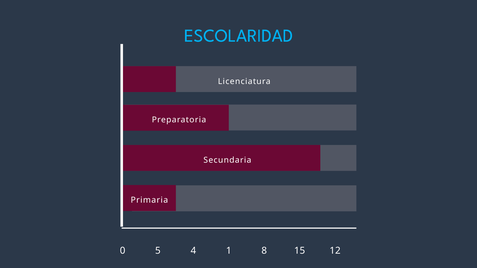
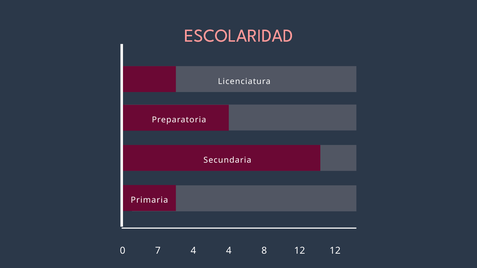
ESCOLARIDAD colour: light blue -> pink
5: 5 -> 7
4 1: 1 -> 4
8 15: 15 -> 12
